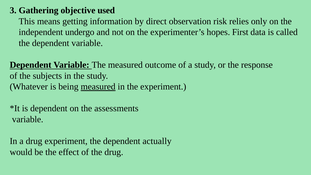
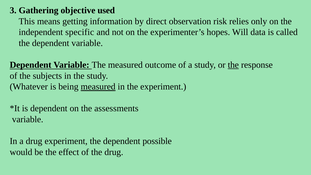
undergo: undergo -> specific
First: First -> Will
the at (233, 65) underline: none -> present
actually: actually -> possible
